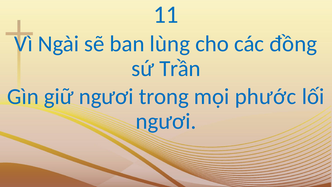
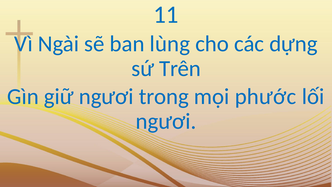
đồng: đồng -> dựng
Trần: Trần -> Trên
